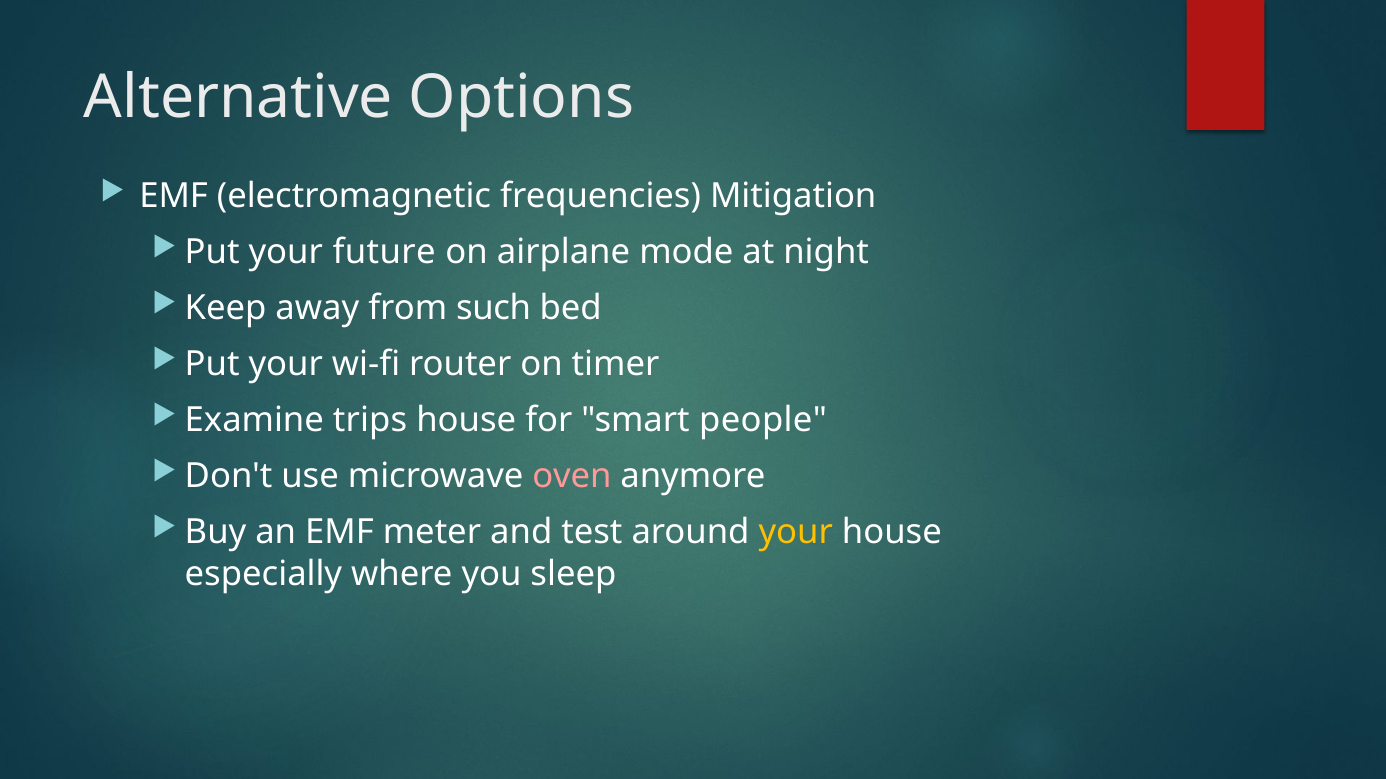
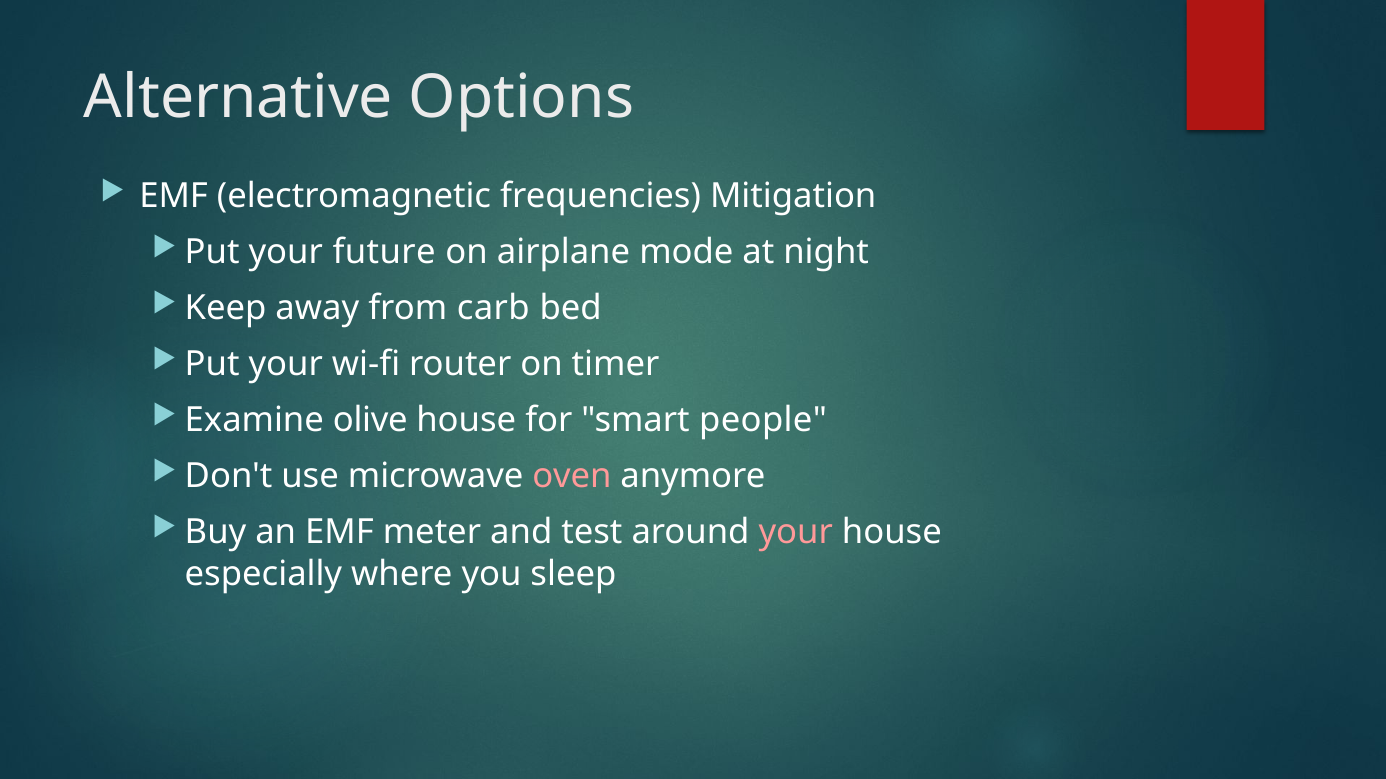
such: such -> carb
trips: trips -> olive
your at (796, 533) colour: yellow -> pink
